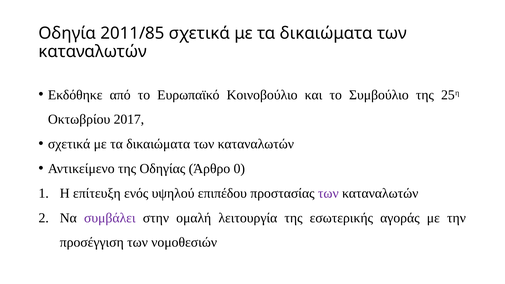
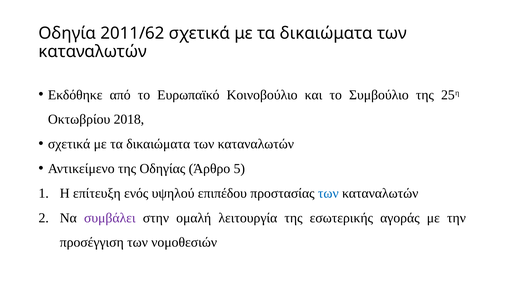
2011/85: 2011/85 -> 2011/62
2017: 2017 -> 2018
0: 0 -> 5
των at (328, 193) colour: purple -> blue
